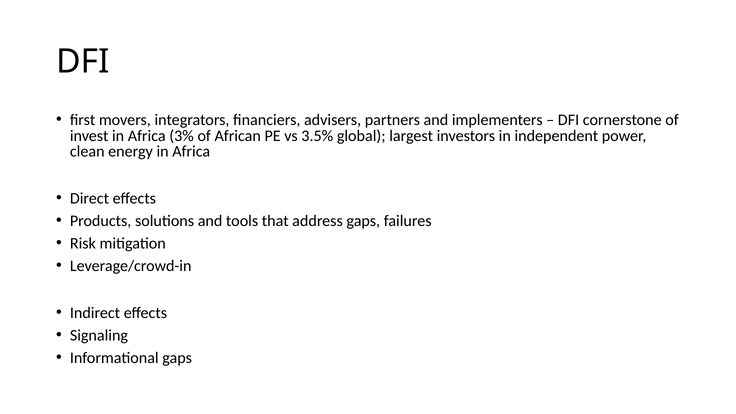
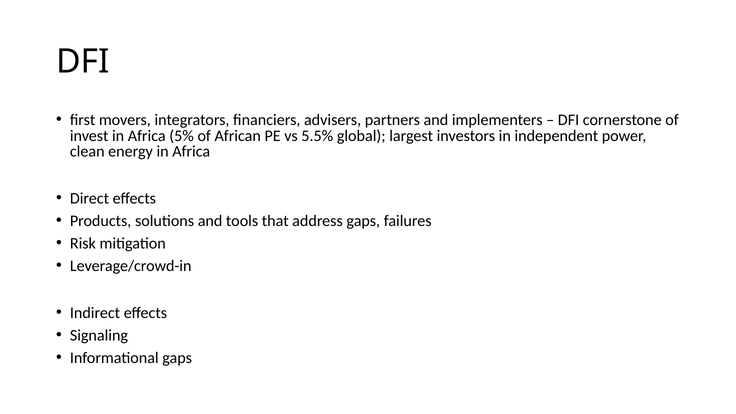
3%: 3% -> 5%
3.5%: 3.5% -> 5.5%
